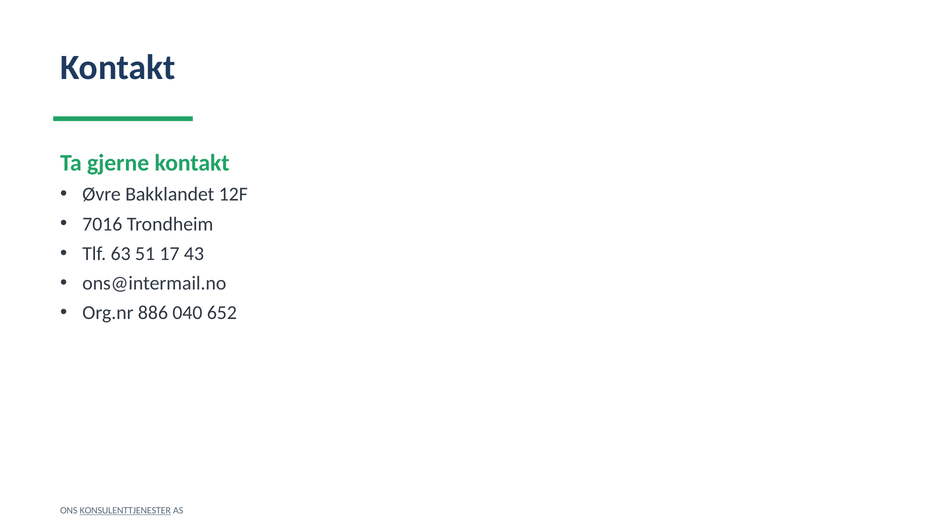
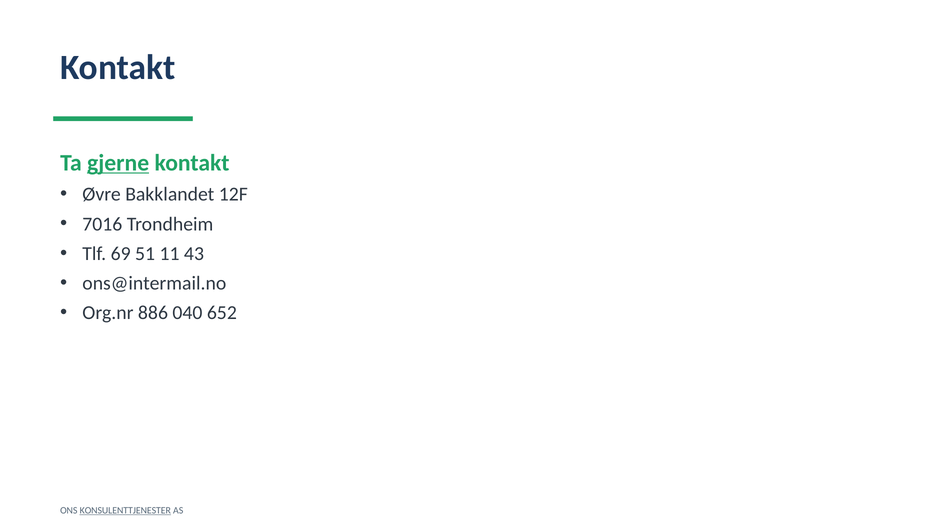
gjerne underline: none -> present
63: 63 -> 69
17: 17 -> 11
